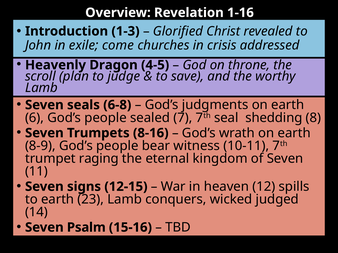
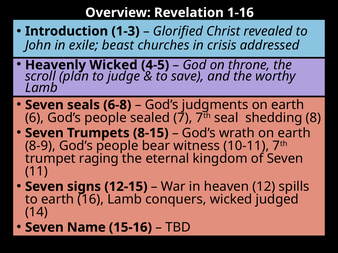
come: come -> beast
Heavenly Dragon: Dragon -> Wicked
8-16: 8-16 -> 8-15
23: 23 -> 16
Psalm: Psalm -> Name
